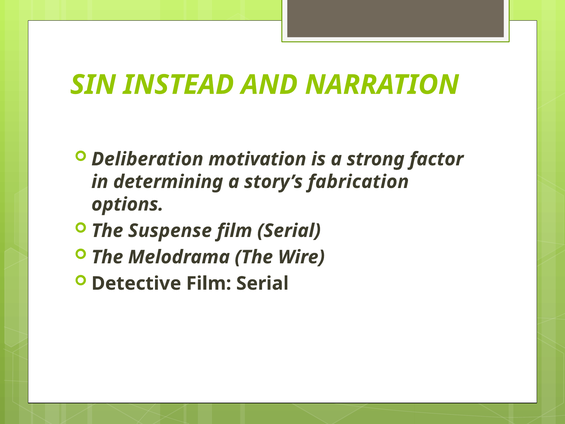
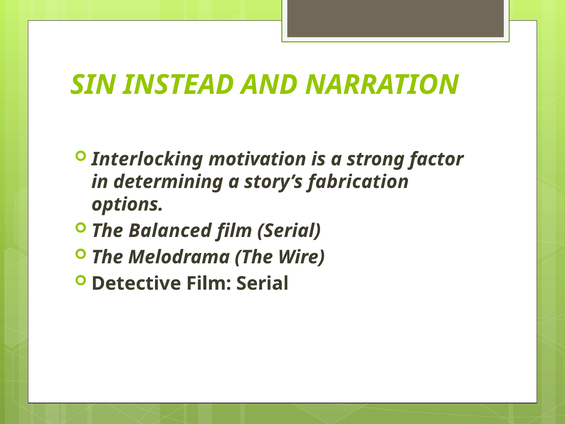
Deliberation: Deliberation -> Interlocking
Suspense: Suspense -> Balanced
